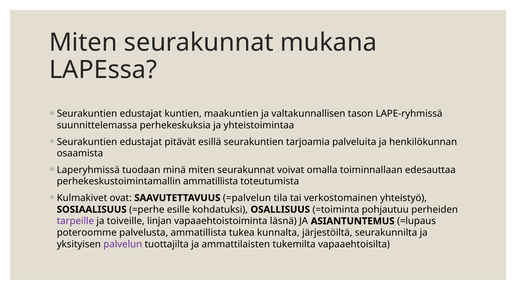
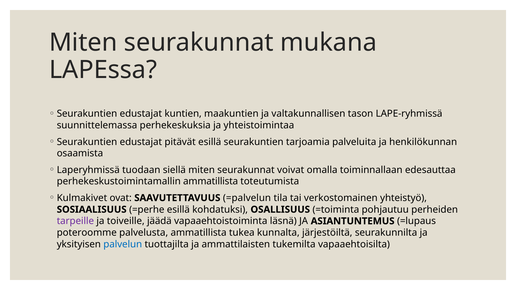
minä: minä -> siellä
=perhe esille: esille -> esillä
linjan: linjan -> jäädä
palvelun colour: purple -> blue
